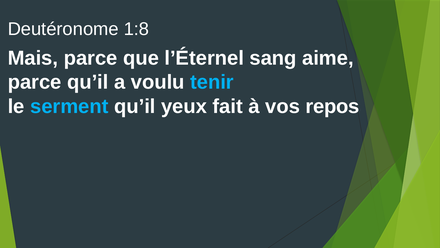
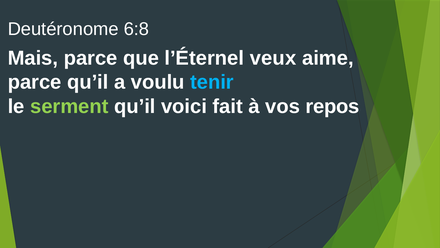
1:8: 1:8 -> 6:8
sang: sang -> veux
serment colour: light blue -> light green
yeux: yeux -> voici
